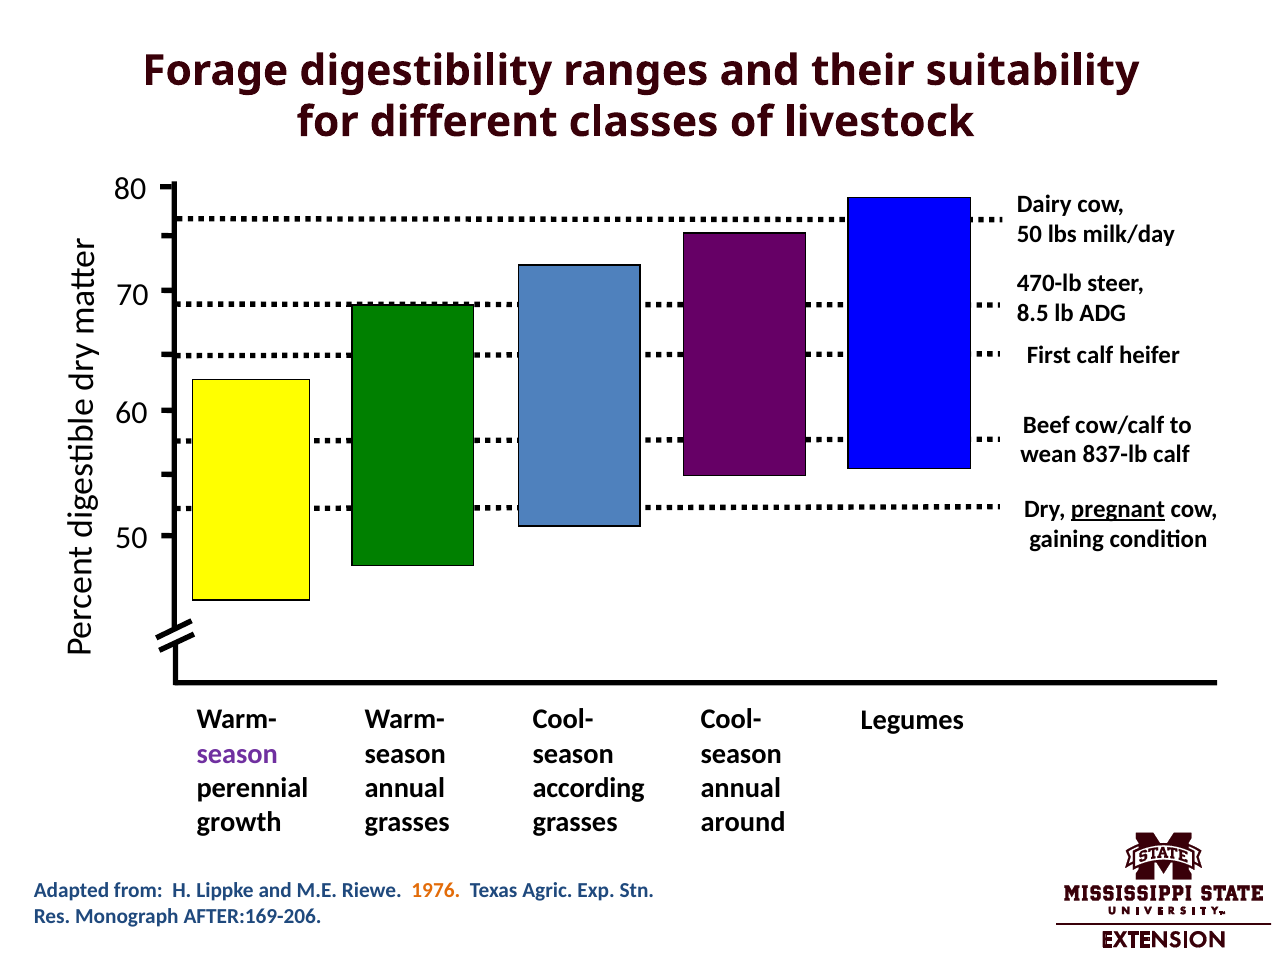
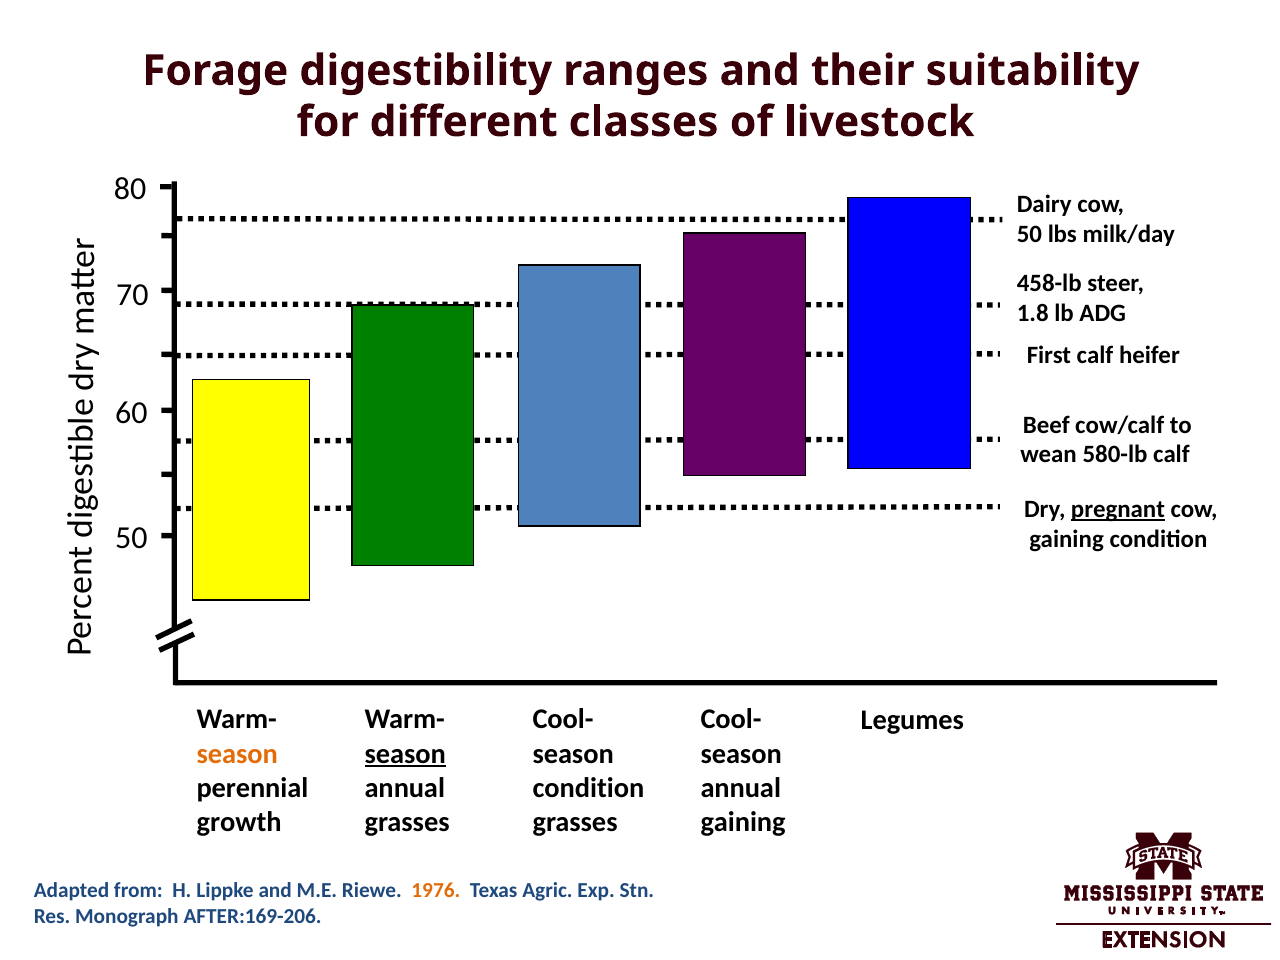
470-lb: 470-lb -> 458-lb
8.5: 8.5 -> 1.8
837-lb: 837-lb -> 580-lb
season at (237, 754) colour: purple -> orange
season at (405, 754) underline: none -> present
according at (589, 788): according -> condition
around at (743, 822): around -> gaining
